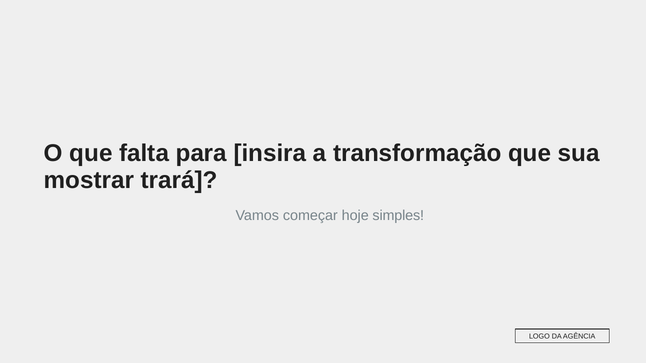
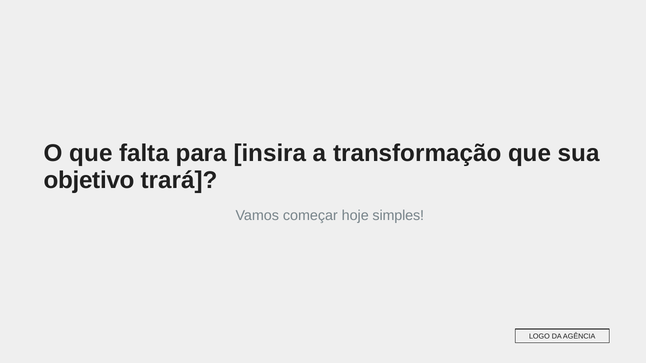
mostrar: mostrar -> objetivo
